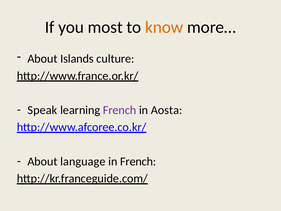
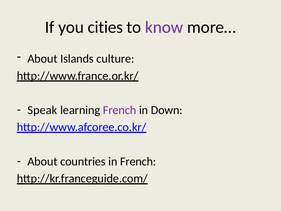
most: most -> cities
know colour: orange -> purple
Aosta: Aosta -> Down
language: language -> countries
